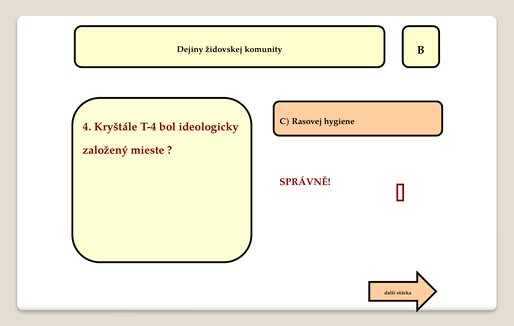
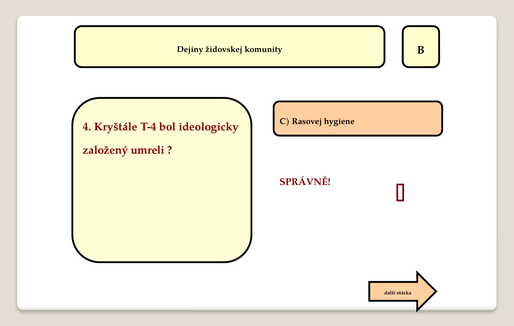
mieste: mieste -> umreli
